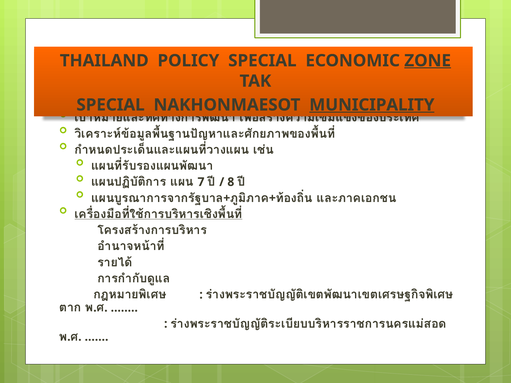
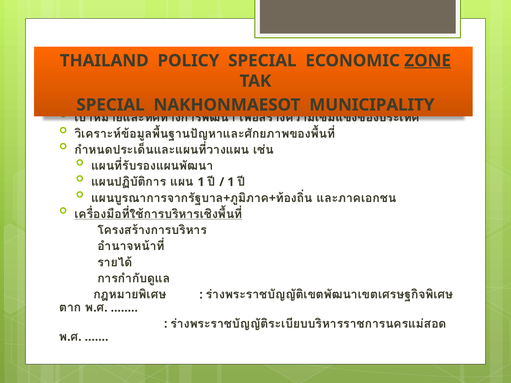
MUNICIPALITY underline: present -> none
7 at (201, 182): 7 -> 1
8 at (231, 182): 8 -> 1
